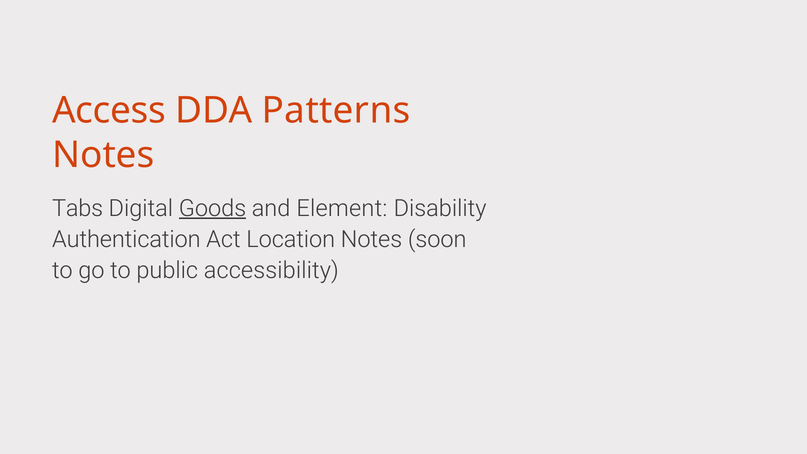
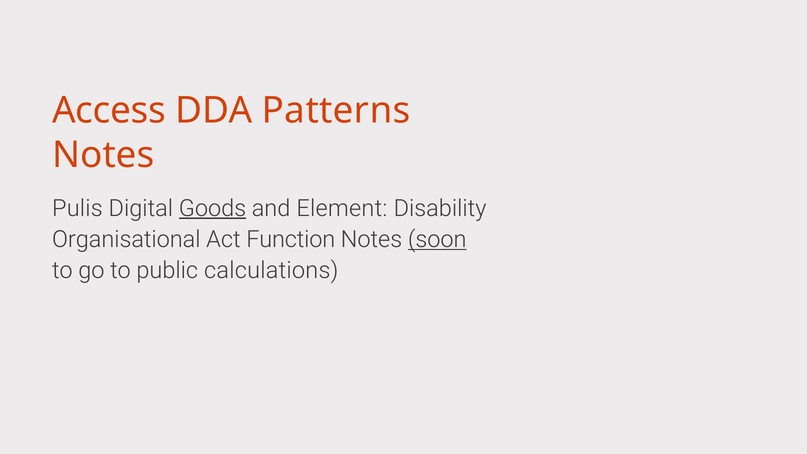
Tabs: Tabs -> Pulis
Authentication: Authentication -> Organisational
Location: Location -> Function
soon underline: none -> present
accessibility: accessibility -> calculations
